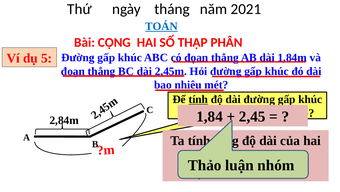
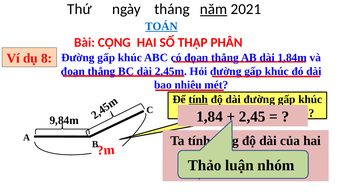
năm underline: none -> present
dụ 5: 5 -> 8
2,84m: 2,84m -> 9,84m
